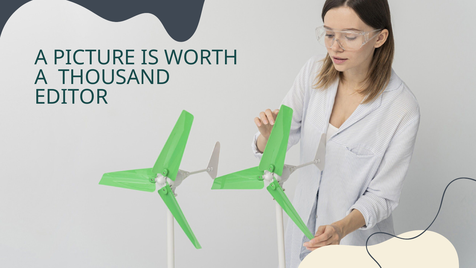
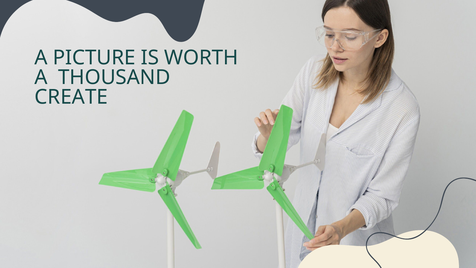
EDITOR: EDITOR -> CREATE
